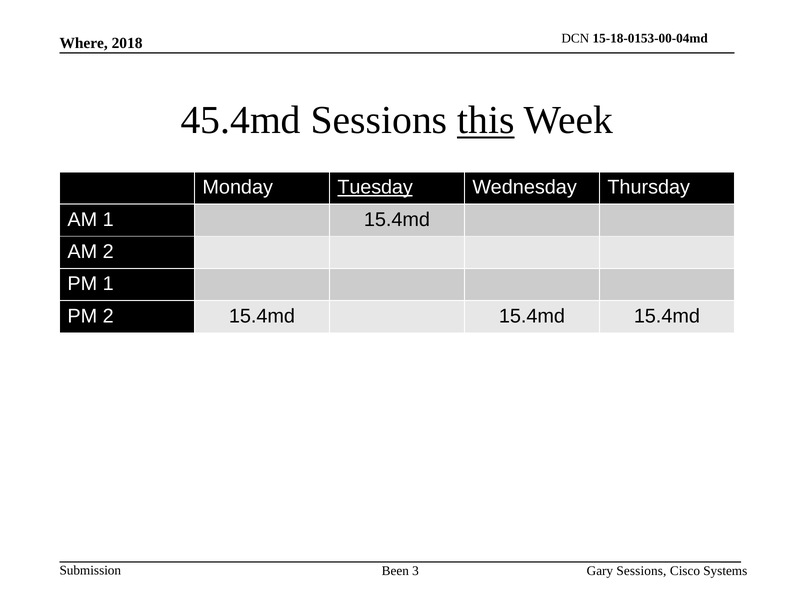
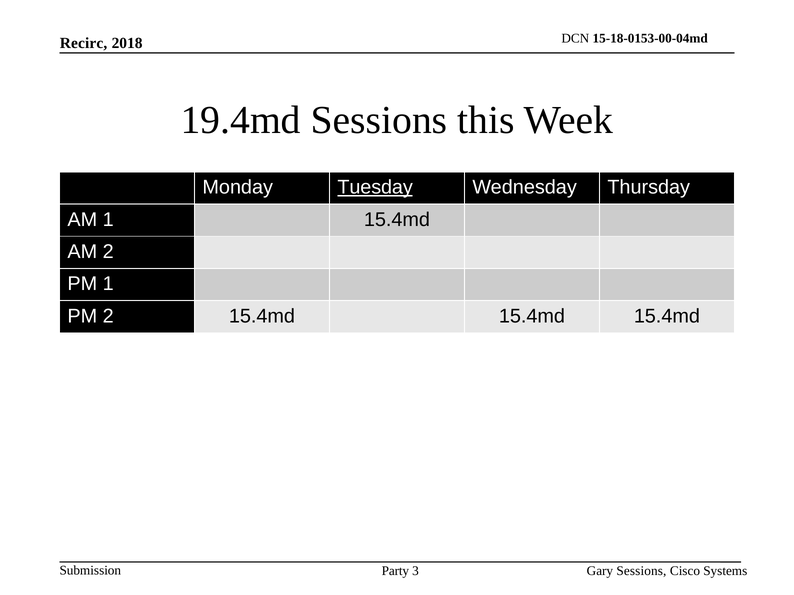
Where: Where -> Recirc
45.4md: 45.4md -> 19.4md
this underline: present -> none
Been: Been -> Party
